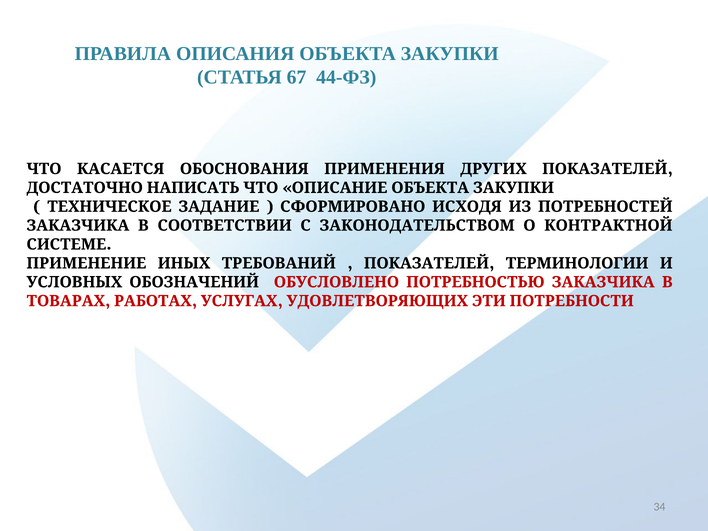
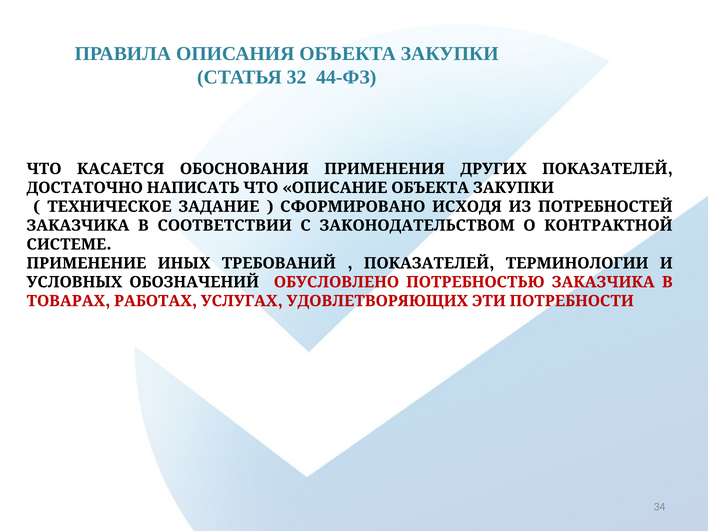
67: 67 -> 32
